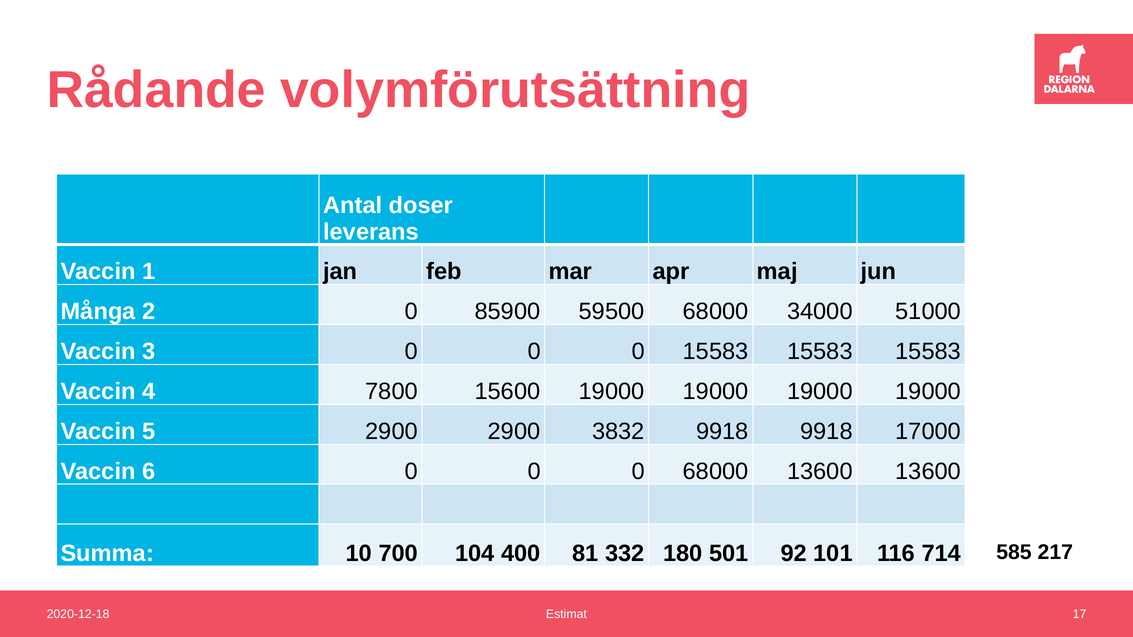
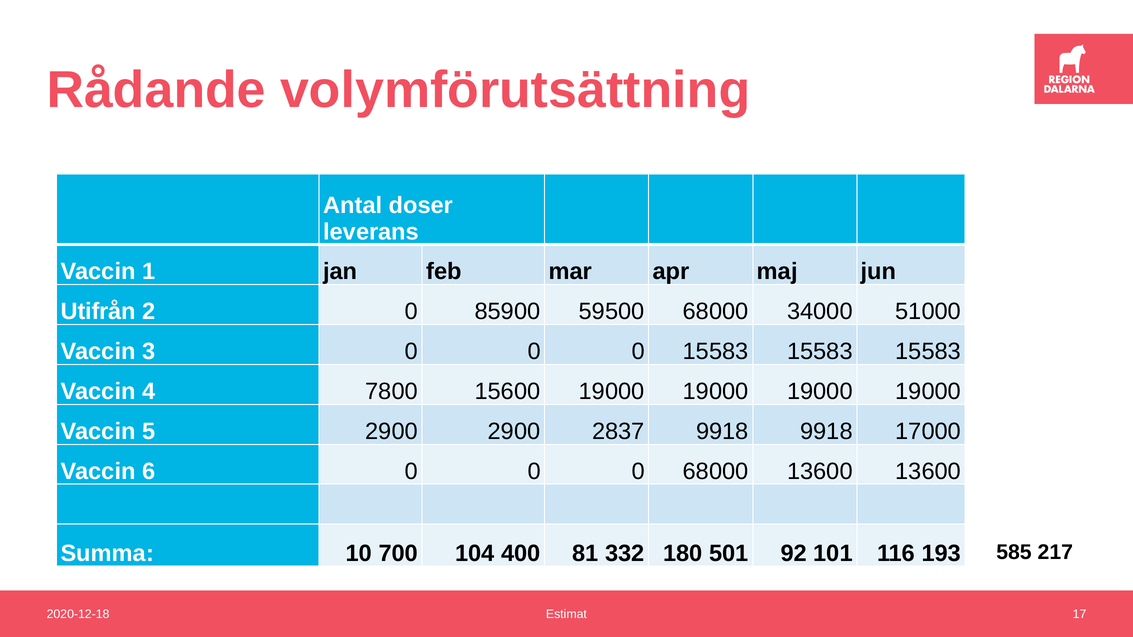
Många: Många -> Utifrån
3832: 3832 -> 2837
714: 714 -> 193
